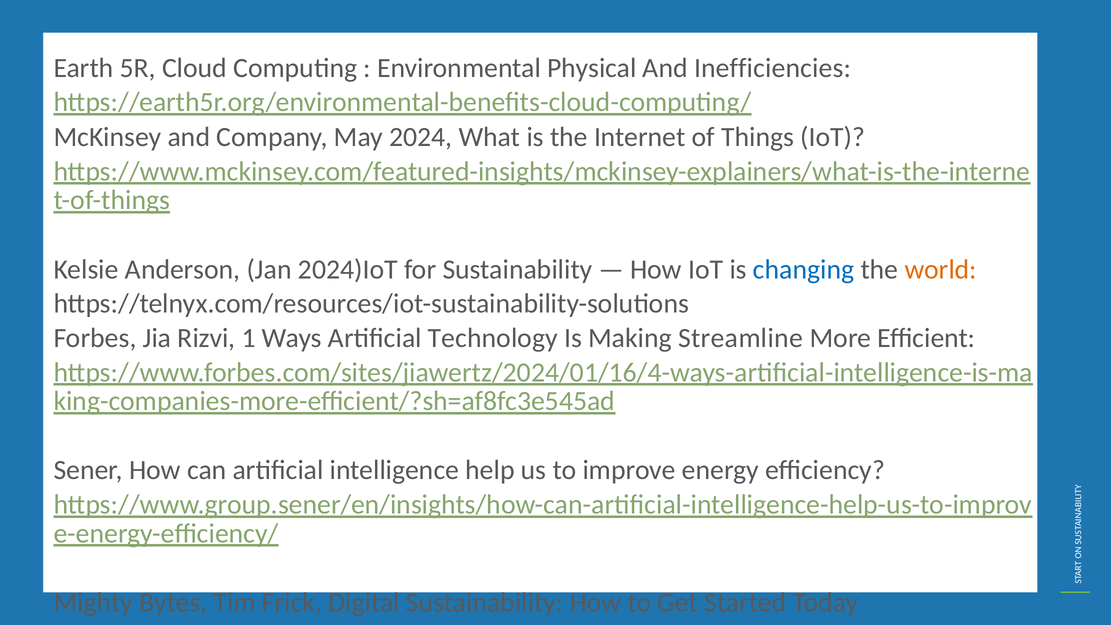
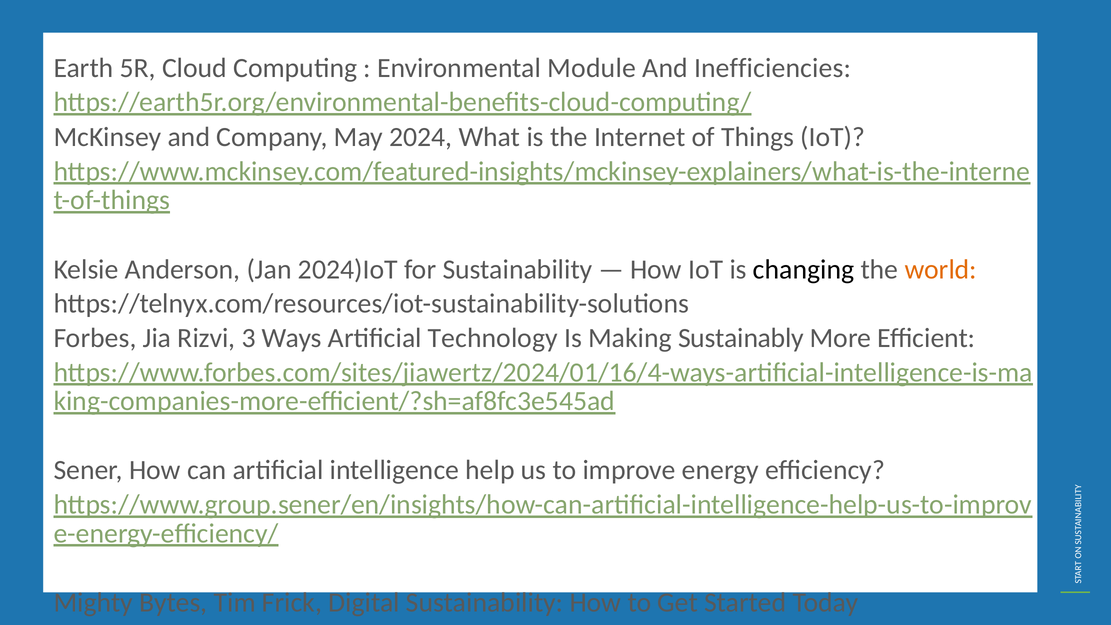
Physical: Physical -> Module
changing colour: blue -> black
1: 1 -> 3
Streamline: Streamline -> Sustainably
